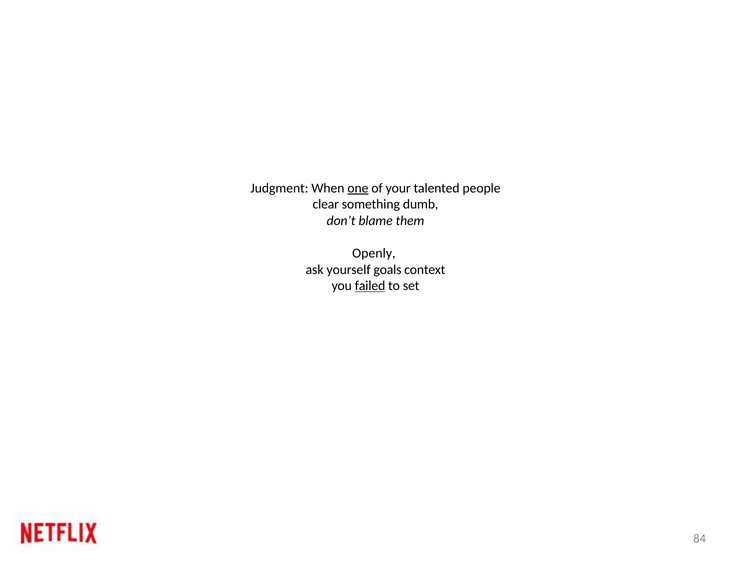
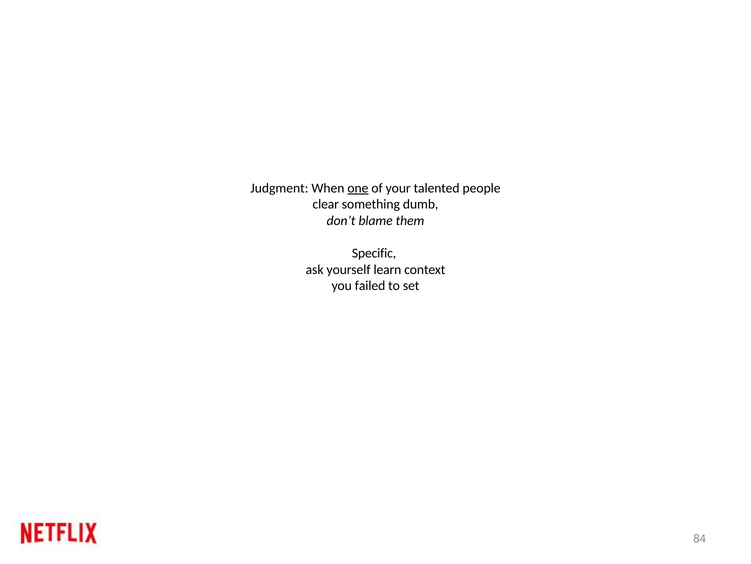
Openly: Openly -> Specific
goals: goals -> learn
failed underline: present -> none
